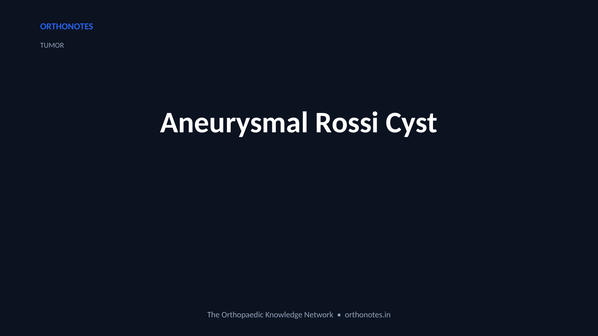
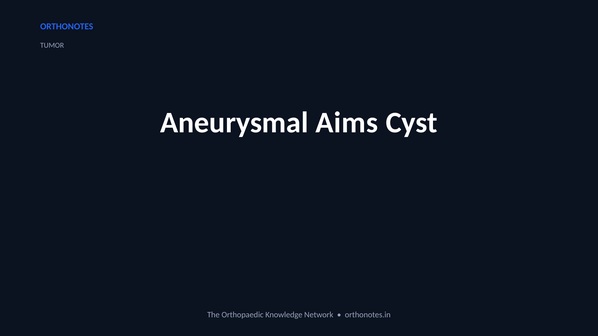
Rossi: Rossi -> Aims
